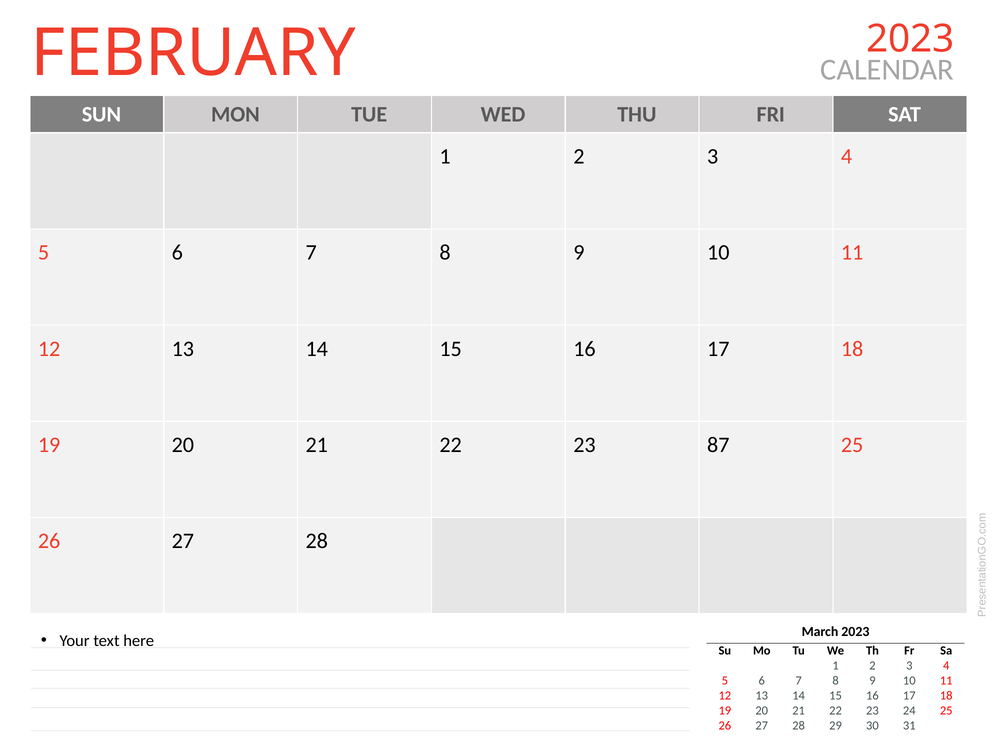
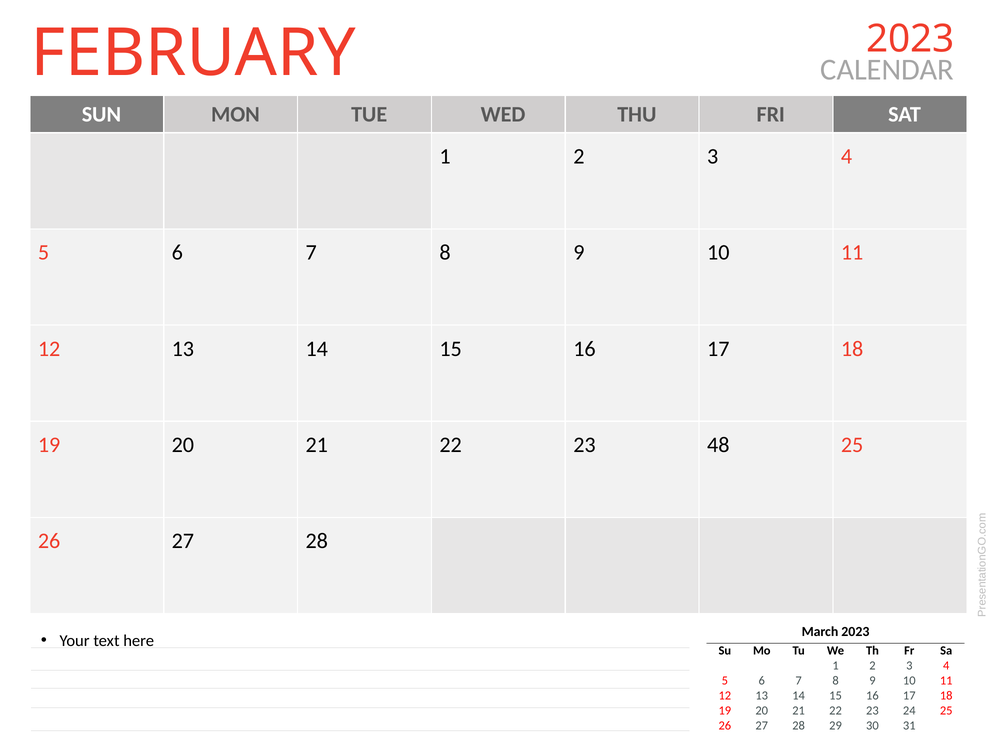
87: 87 -> 48
